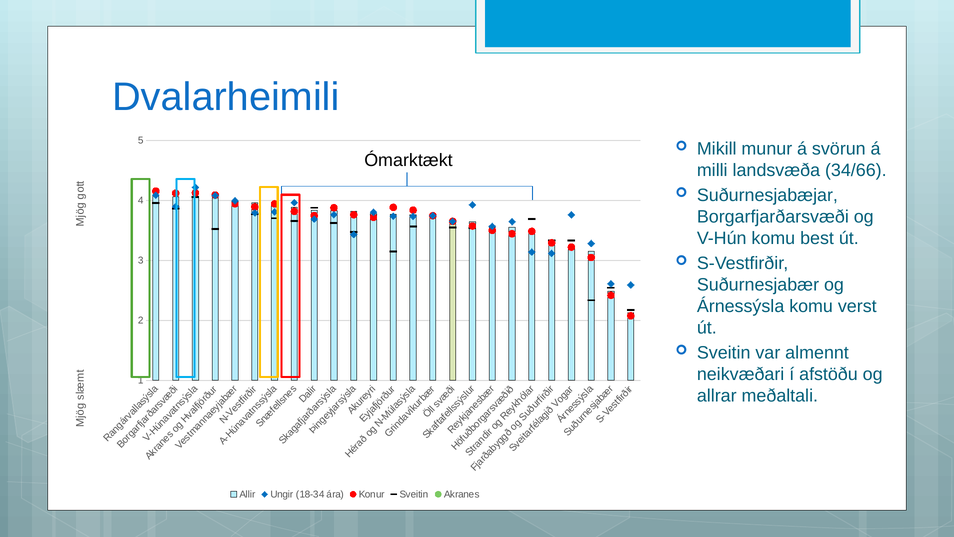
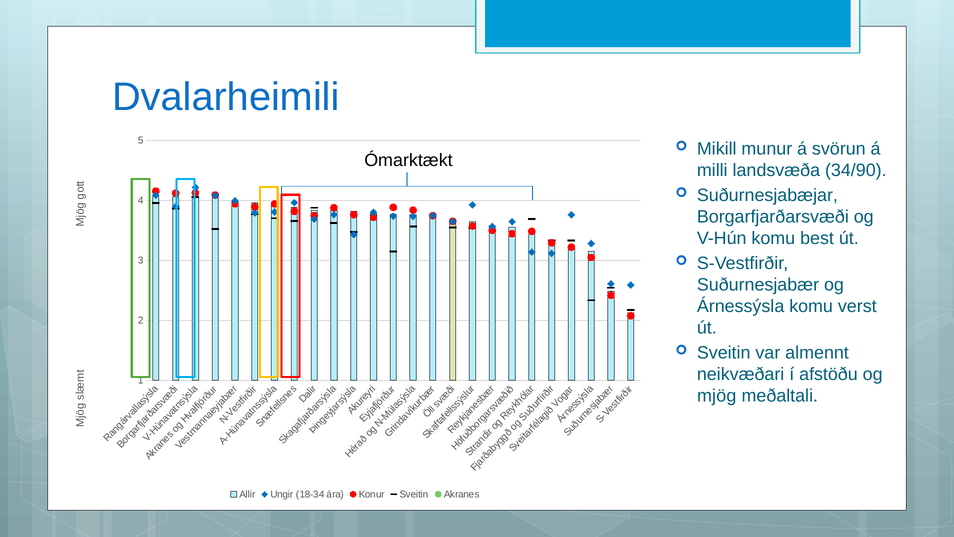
34/66: 34/66 -> 34/90
allrar: allrar -> mjög
